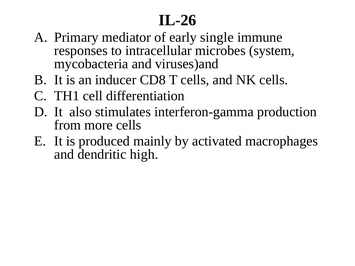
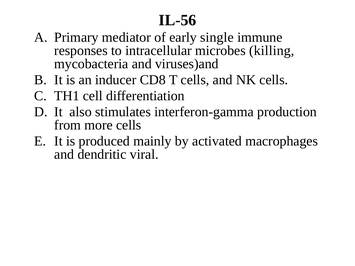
IL-26: IL-26 -> IL-56
system: system -> killing
high: high -> viral
